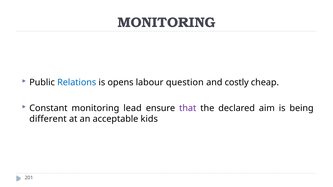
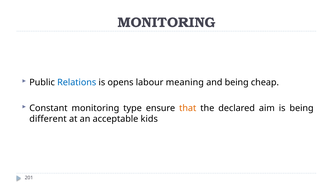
question: question -> meaning
and costly: costly -> being
lead: lead -> type
that colour: purple -> orange
